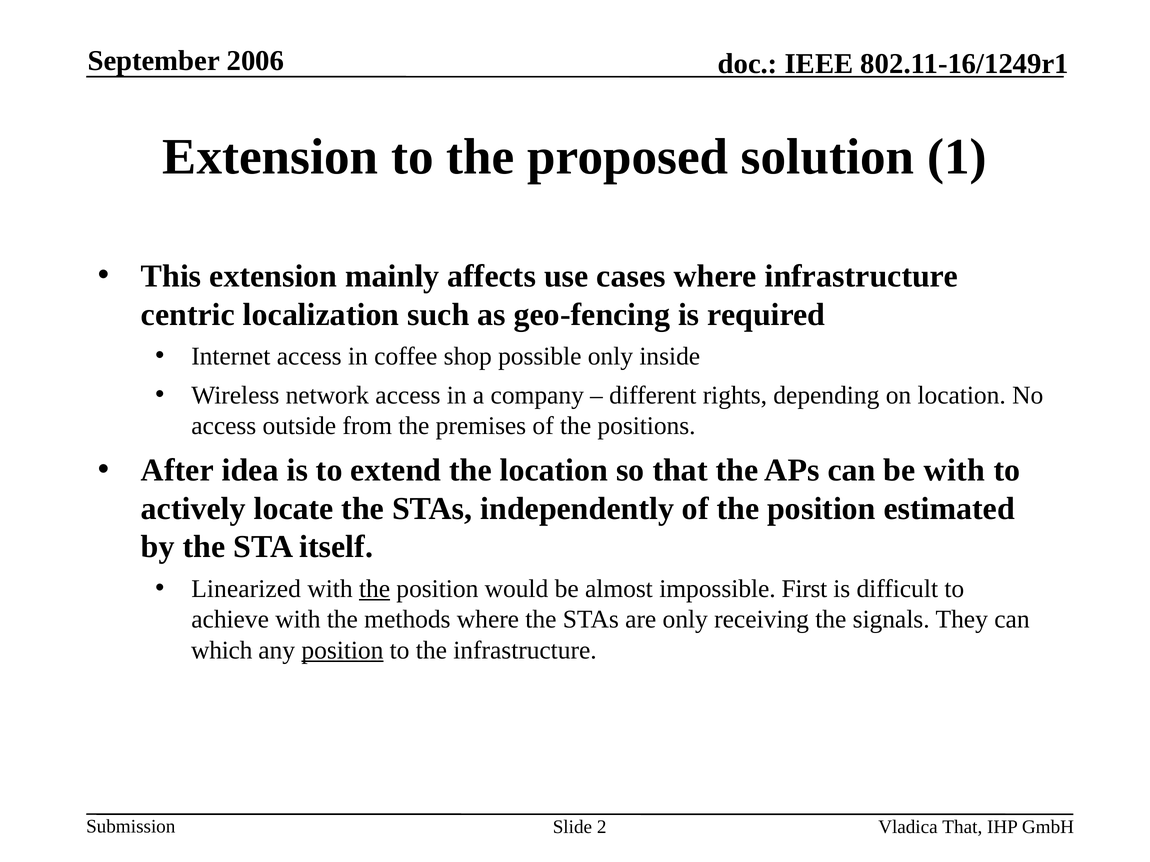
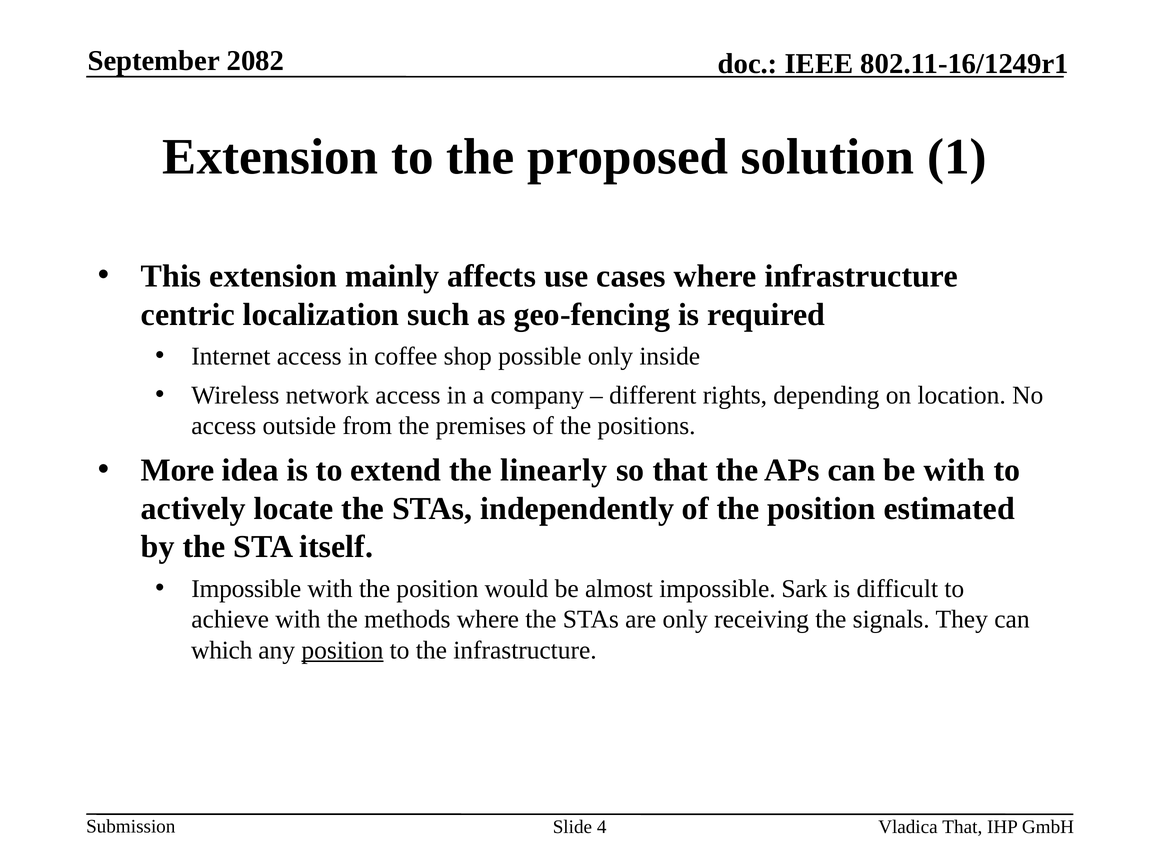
2006: 2006 -> 2082
After: After -> More
the location: location -> linearly
Linearized at (246, 589): Linearized -> Impossible
the at (375, 589) underline: present -> none
First: First -> Sark
2: 2 -> 4
